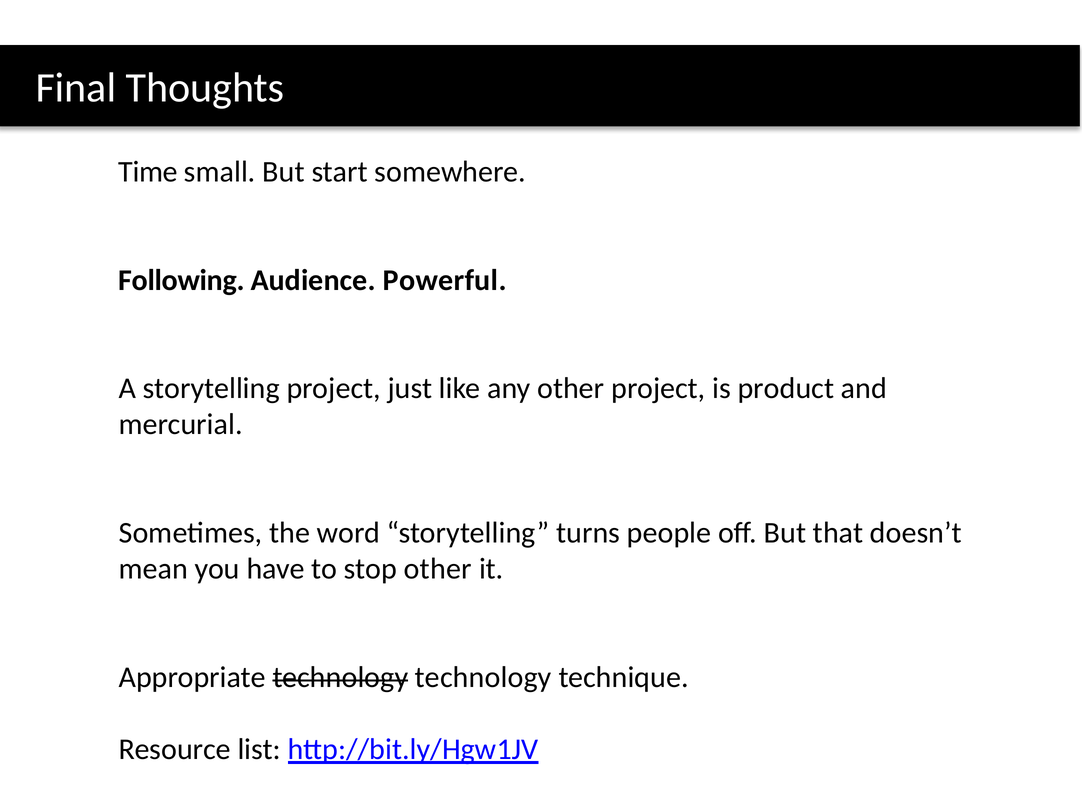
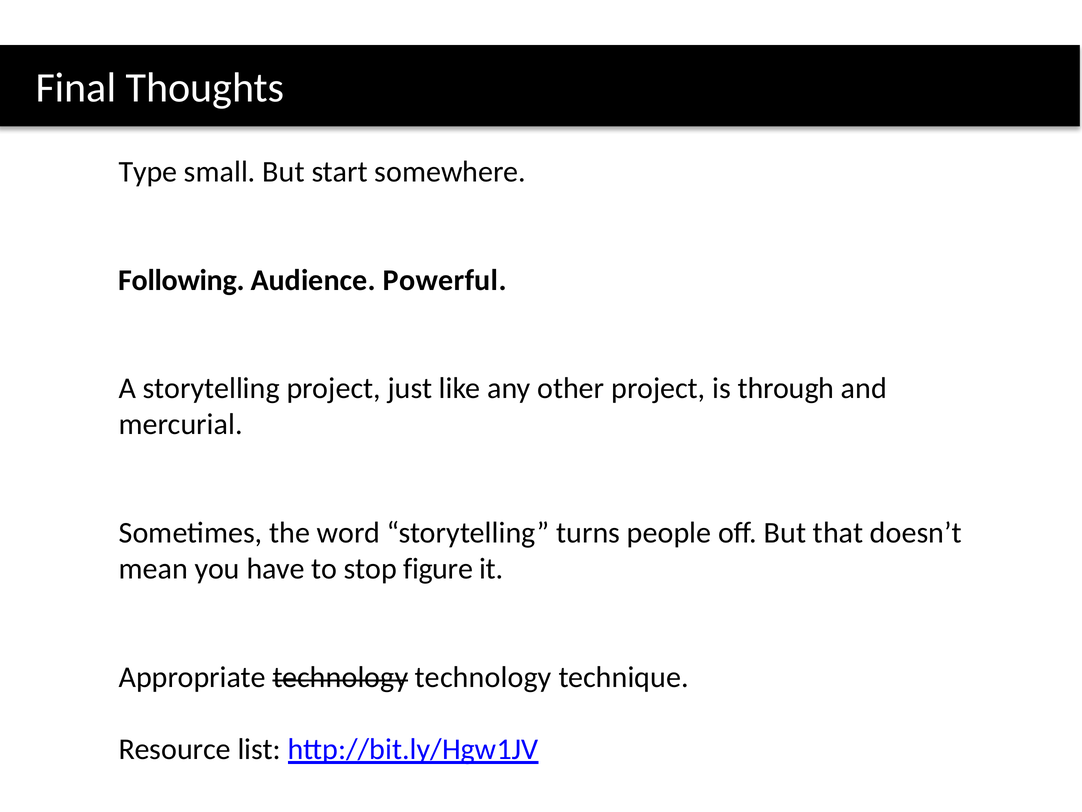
Time: Time -> Type
product: product -> through
stop other: other -> figure
